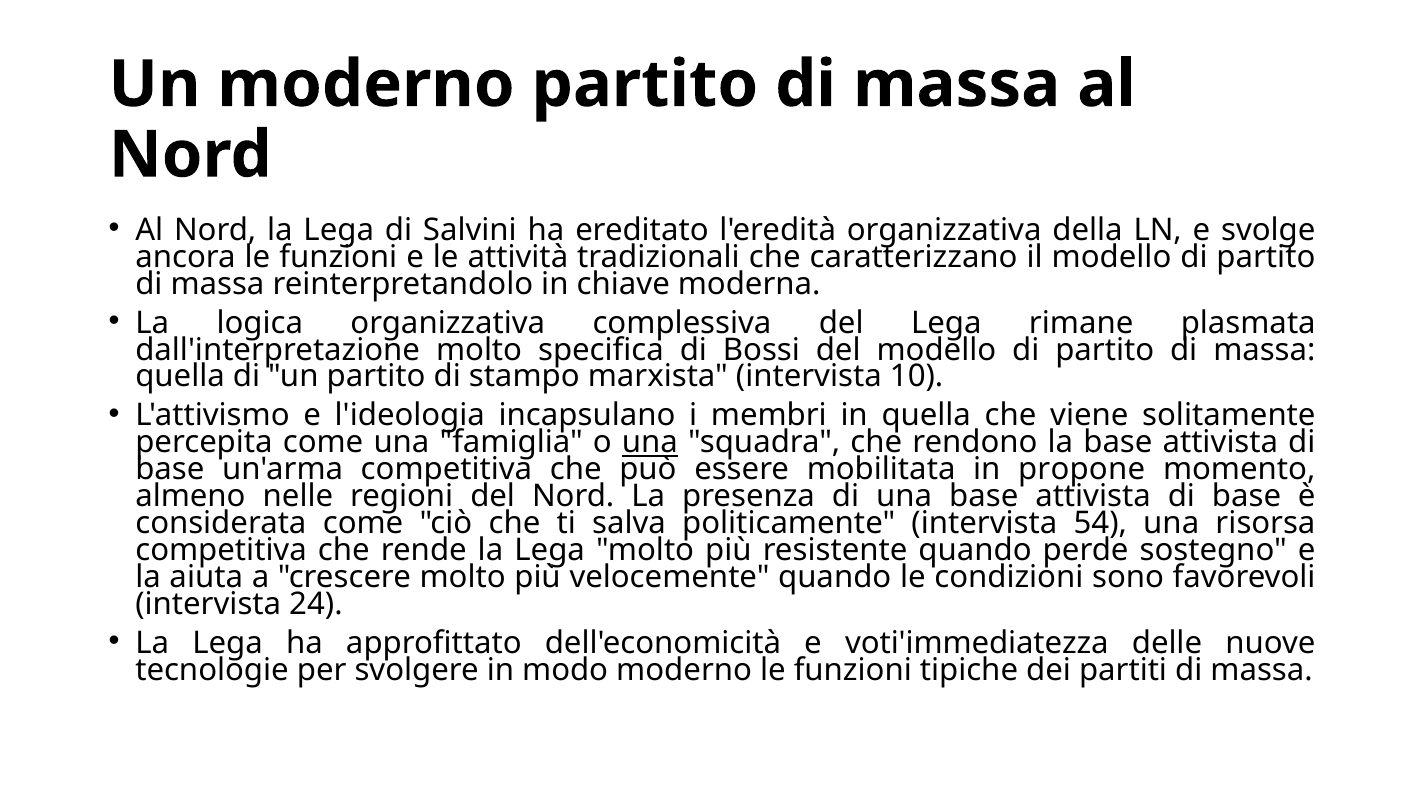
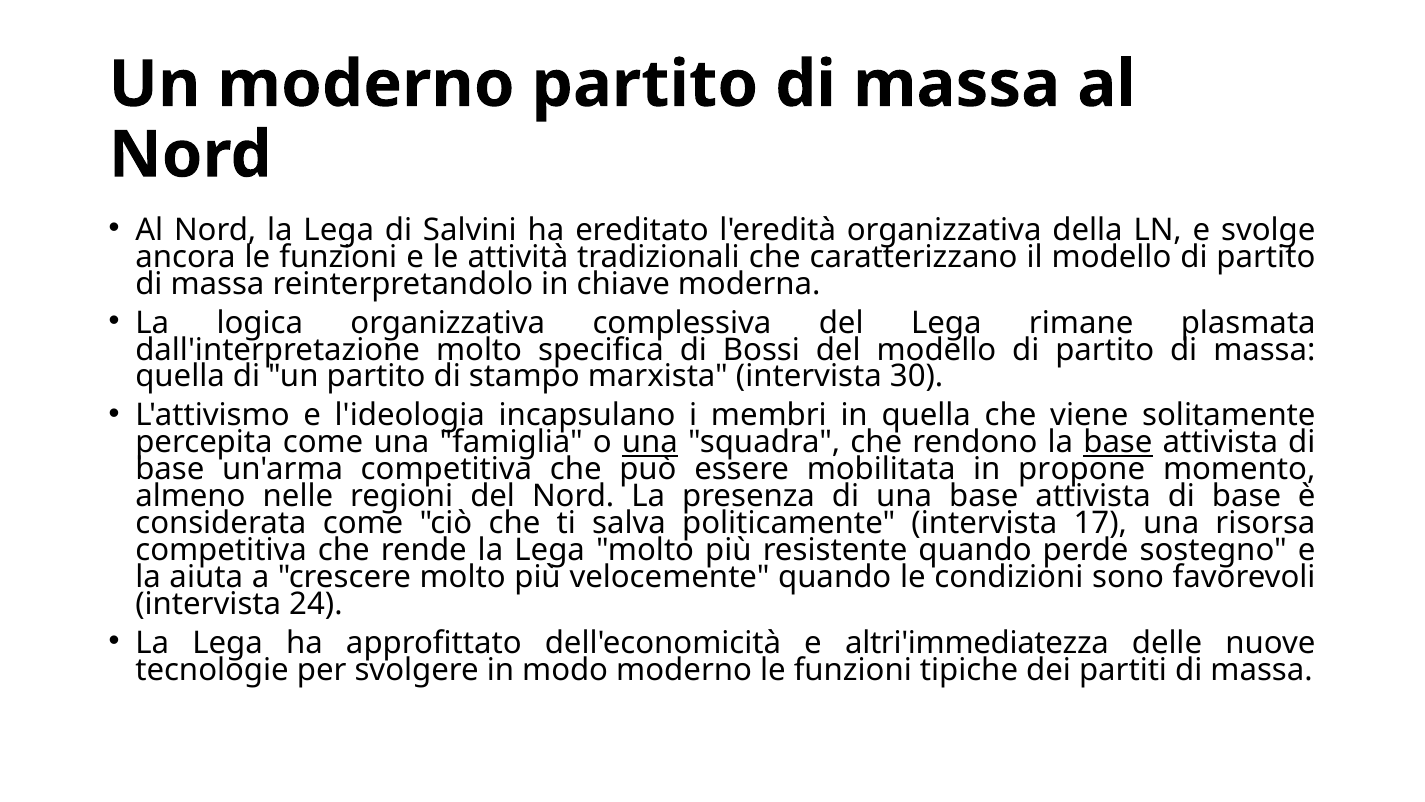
10: 10 -> 30
base at (1118, 442) underline: none -> present
54: 54 -> 17
voti'immediatezza: voti'immediatezza -> altri'immediatezza
